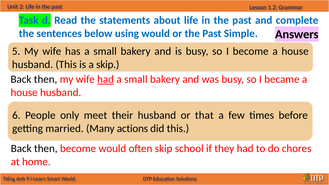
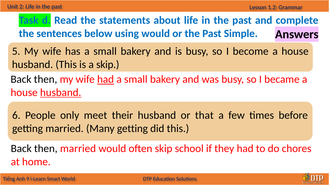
husband at (61, 93) underline: none -> present
Many actions: actions -> getting
then become: become -> married
